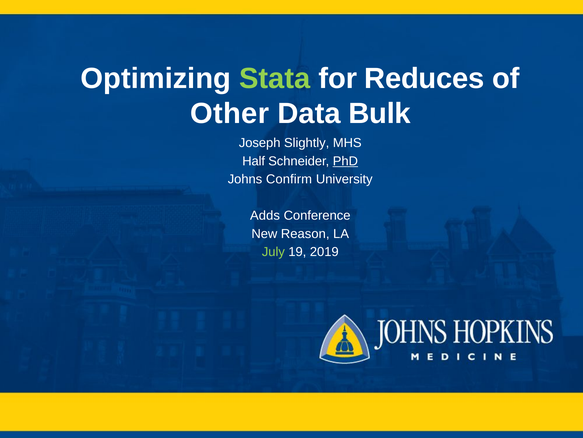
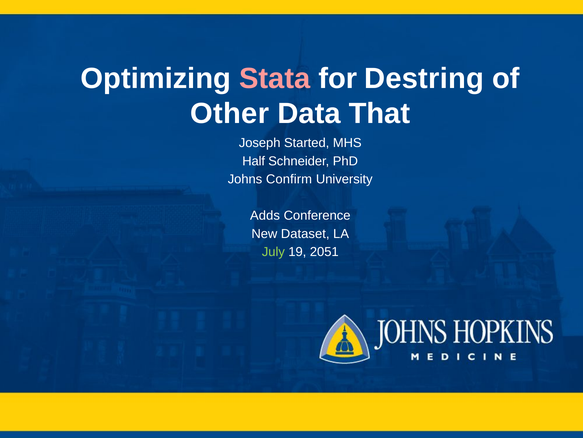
Stata colour: light green -> pink
Reduces: Reduces -> Destring
Bulk: Bulk -> That
Slightly: Slightly -> Started
PhD underline: present -> none
Reason: Reason -> Dataset
2019: 2019 -> 2051
